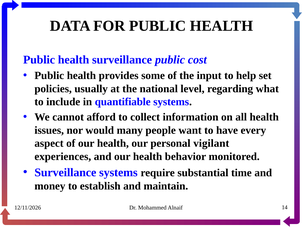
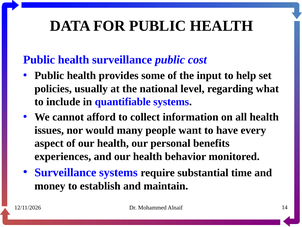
vigilant: vigilant -> benefits
